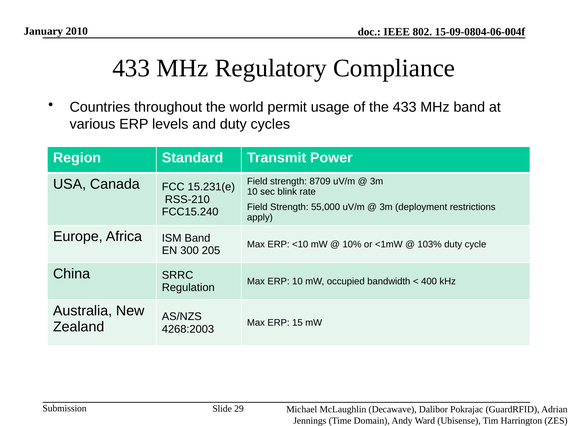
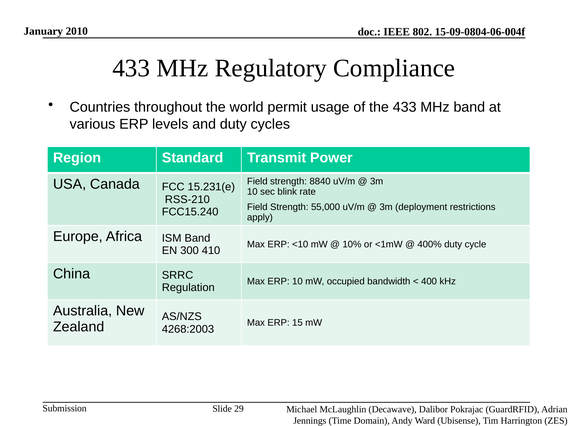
8709: 8709 -> 8840
103%: 103% -> 400%
205: 205 -> 410
